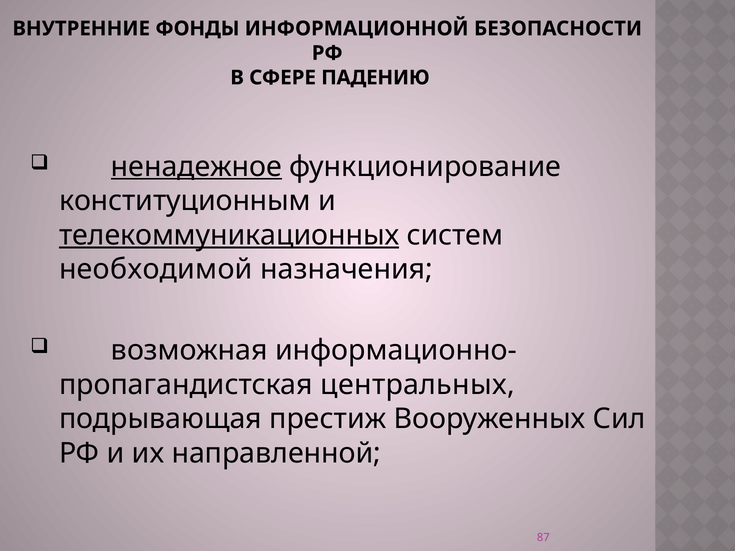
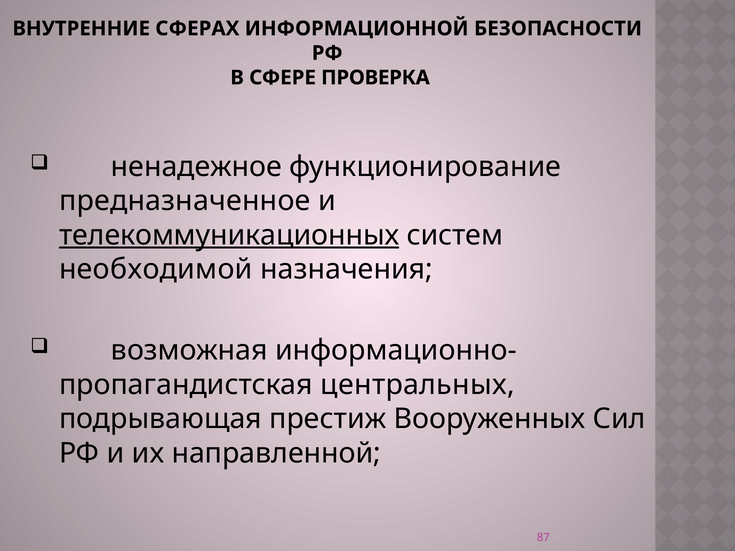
ФОНДЫ: ФОНДЫ -> СФЕРАХ
ПАДЕНИЮ: ПАДЕНИЮ -> ПРОВЕРКА
ненадежное underline: present -> none
конституционным: конституционным -> предназначенное
